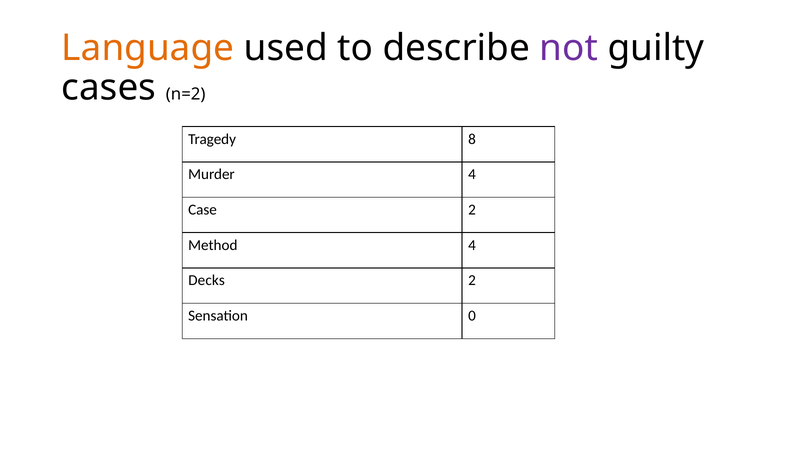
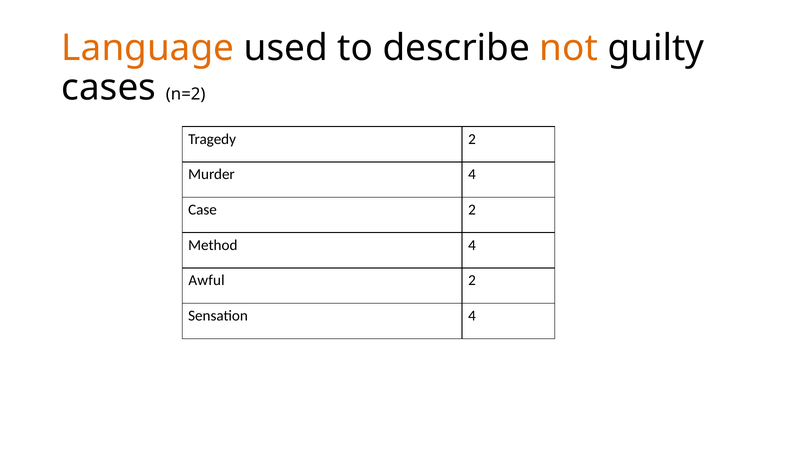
not colour: purple -> orange
Tragedy 8: 8 -> 2
Decks: Decks -> Awful
Sensation 0: 0 -> 4
